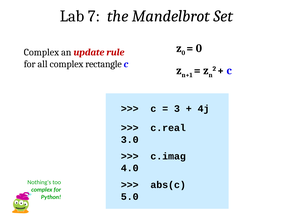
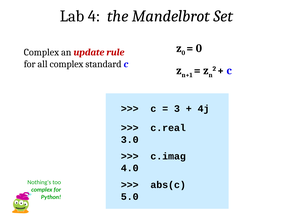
7: 7 -> 4
rectangle: rectangle -> standard
